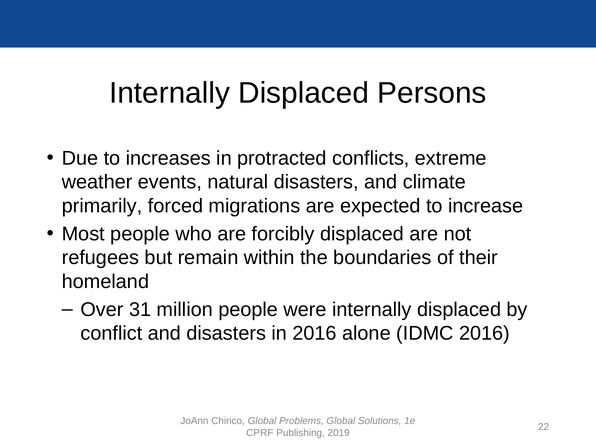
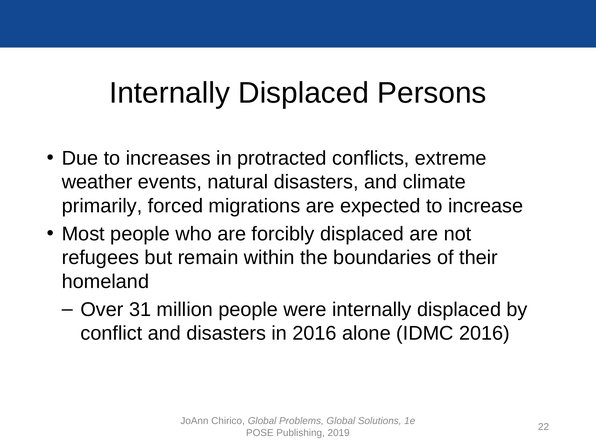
CPRF: CPRF -> POSE
